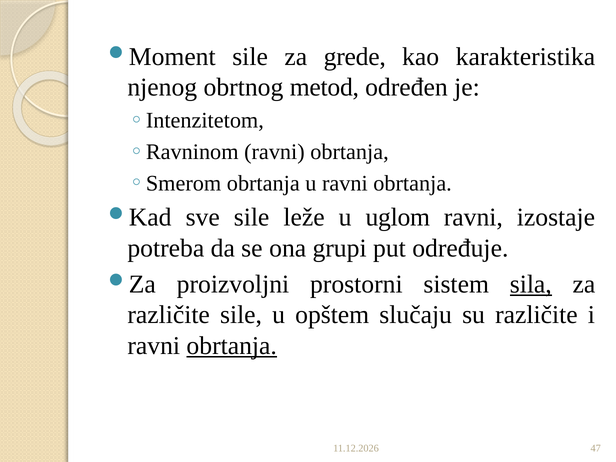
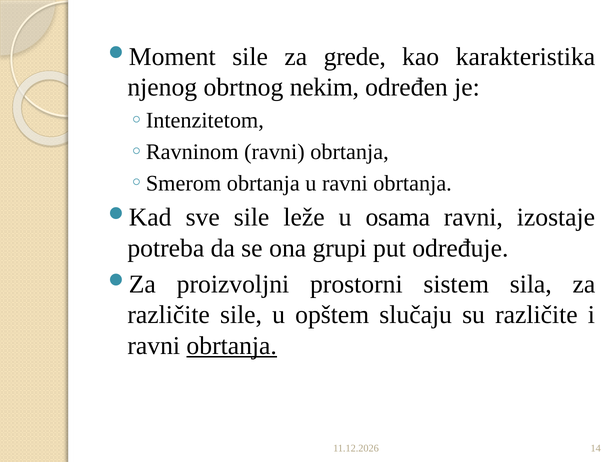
metod: metod -> nekim
uglom: uglom -> osama
sila underline: present -> none
47: 47 -> 14
